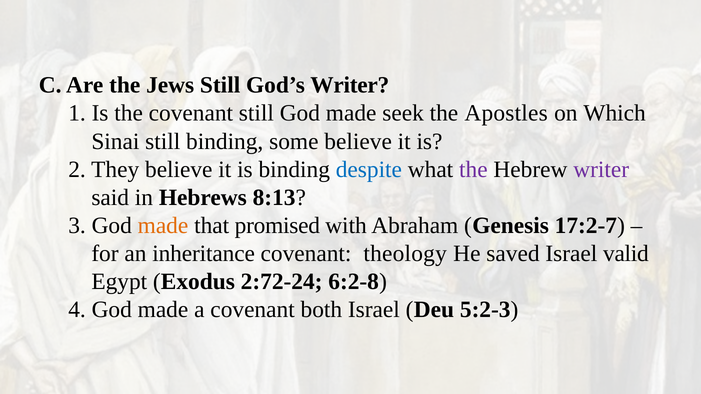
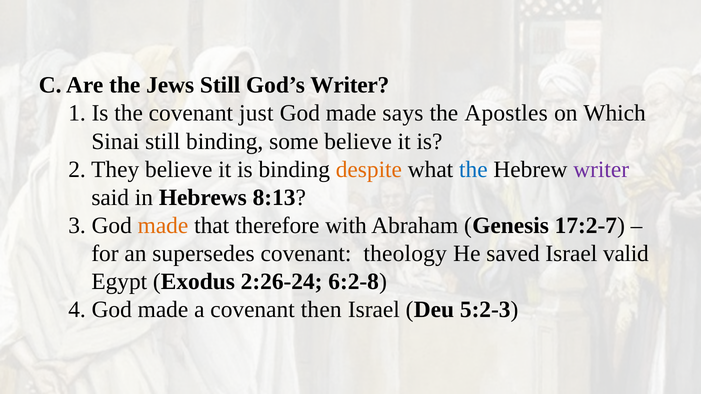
covenant still: still -> just
seek: seek -> says
despite colour: blue -> orange
the at (473, 169) colour: purple -> blue
promised: promised -> therefore
inheritance: inheritance -> supersedes
2:72-24: 2:72-24 -> 2:26-24
both: both -> then
